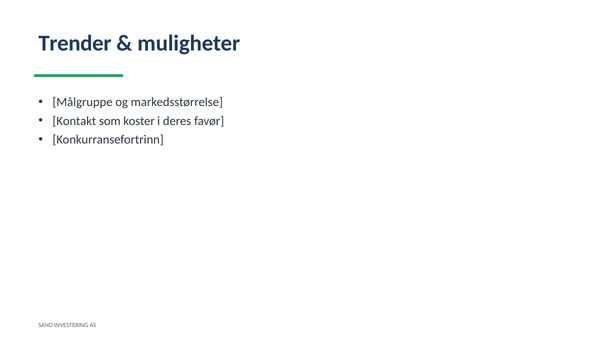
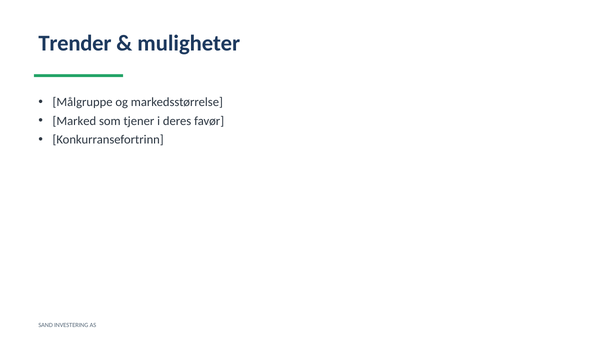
Kontakt: Kontakt -> Marked
koster: koster -> tjener
